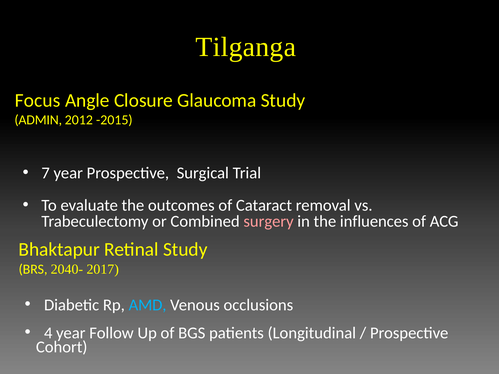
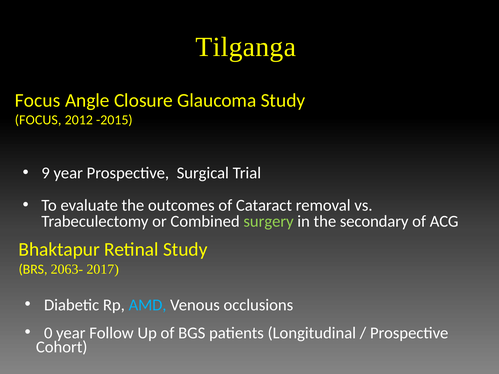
ADMIN at (38, 120): ADMIN -> FOCUS
7: 7 -> 9
surgery colour: pink -> light green
influences: influences -> secondary
2040-: 2040- -> 2063-
4: 4 -> 0
